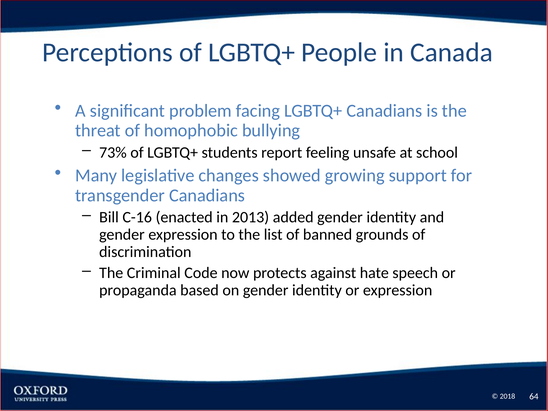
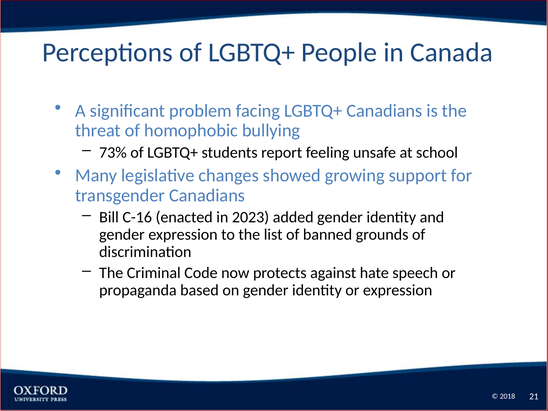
2013: 2013 -> 2023
64: 64 -> 21
